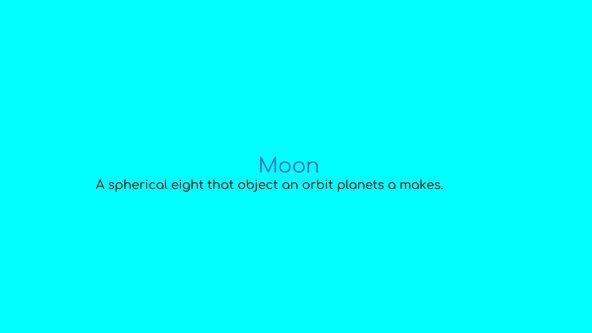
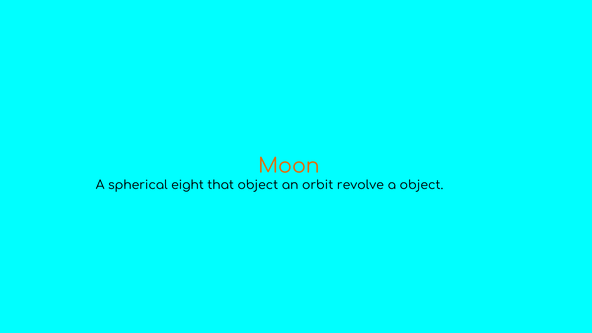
Moon colour: blue -> orange
planets: planets -> revolve
a makes: makes -> object
